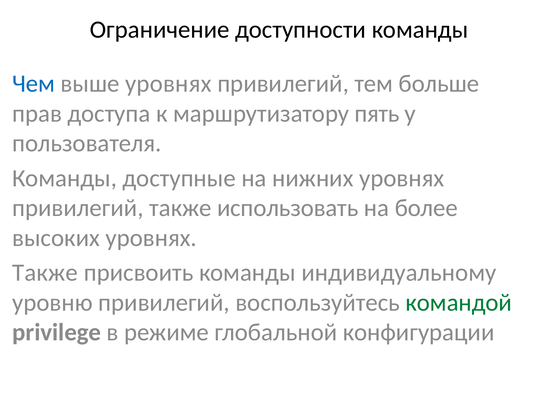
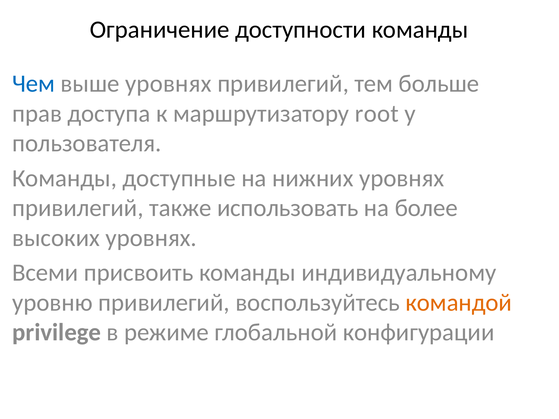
пять: пять -> root
Также at (45, 273): Также -> Всеми
командой colour: green -> orange
